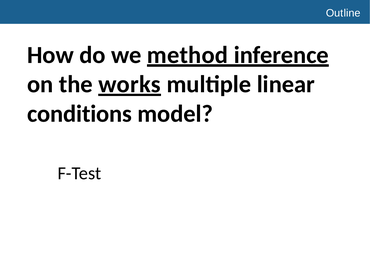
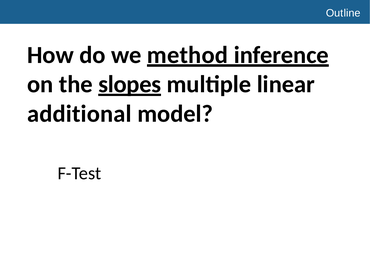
works: works -> slopes
conditions: conditions -> additional
